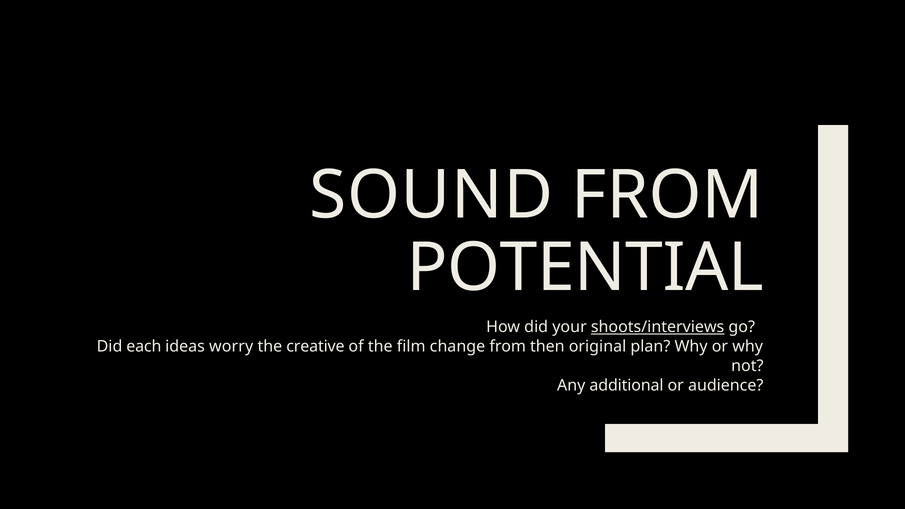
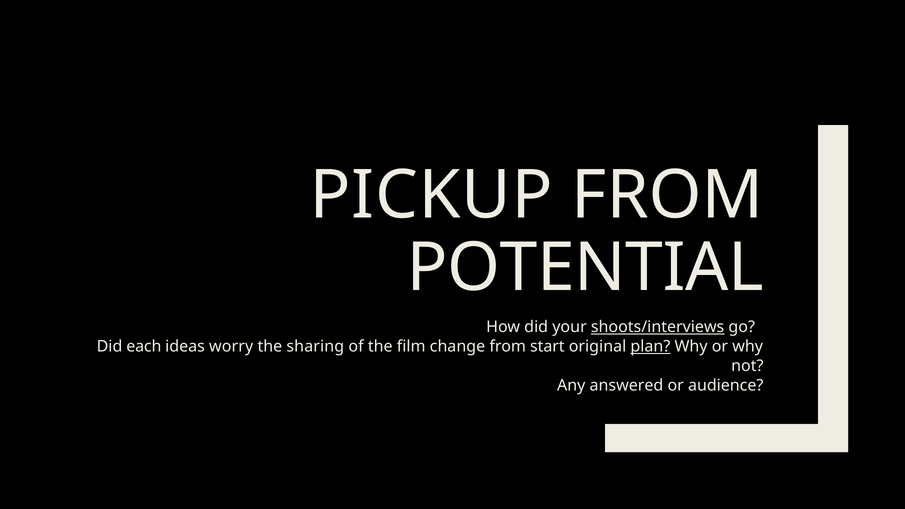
SOUND: SOUND -> PICKUP
creative: creative -> sharing
then: then -> start
plan underline: none -> present
additional: additional -> answered
